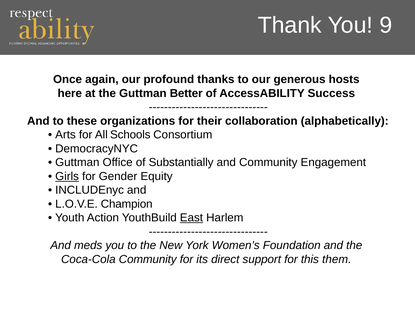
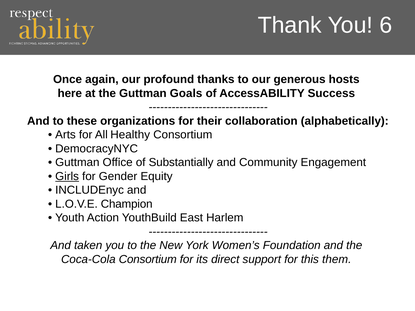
9: 9 -> 6
Better: Better -> Goals
Schools: Schools -> Healthy
East underline: present -> none
meds: meds -> taken
Coca-Cola Community: Community -> Consortium
